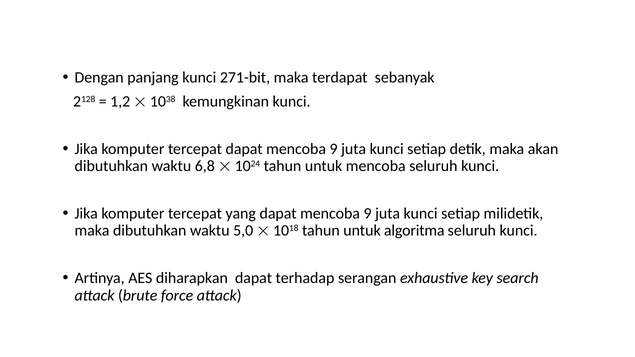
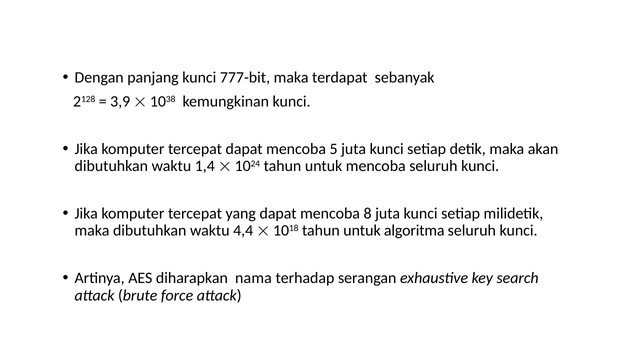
271-bit: 271-bit -> 777-bit
1,2: 1,2 -> 3,9
tercepat dapat mencoba 9: 9 -> 5
6,8: 6,8 -> 1,4
yang dapat mencoba 9: 9 -> 8
5,0: 5,0 -> 4,4
diharapkan dapat: dapat -> nama
